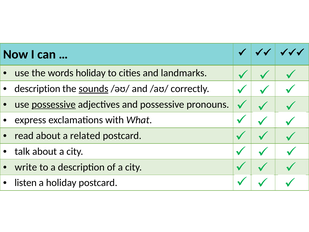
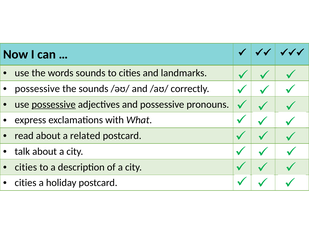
words holiday: holiday -> sounds
description at (37, 89): description -> possessive
sounds at (94, 89) underline: present -> none
write at (26, 167): write -> cities
listen at (26, 183): listen -> cities
